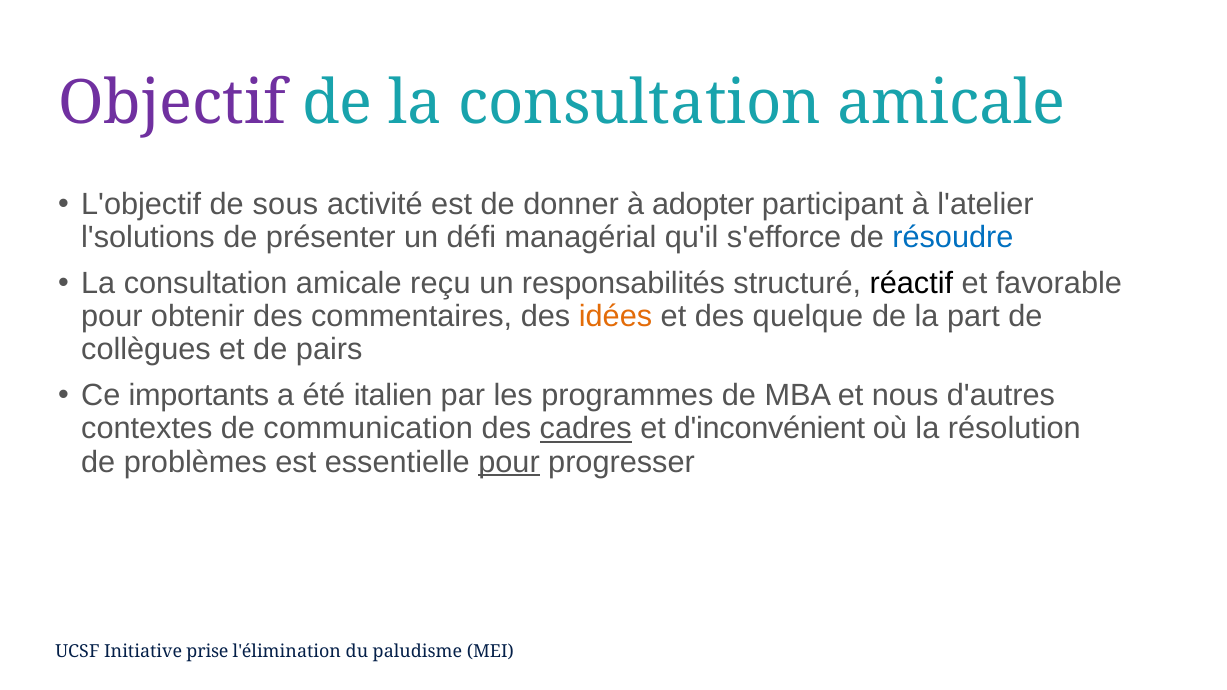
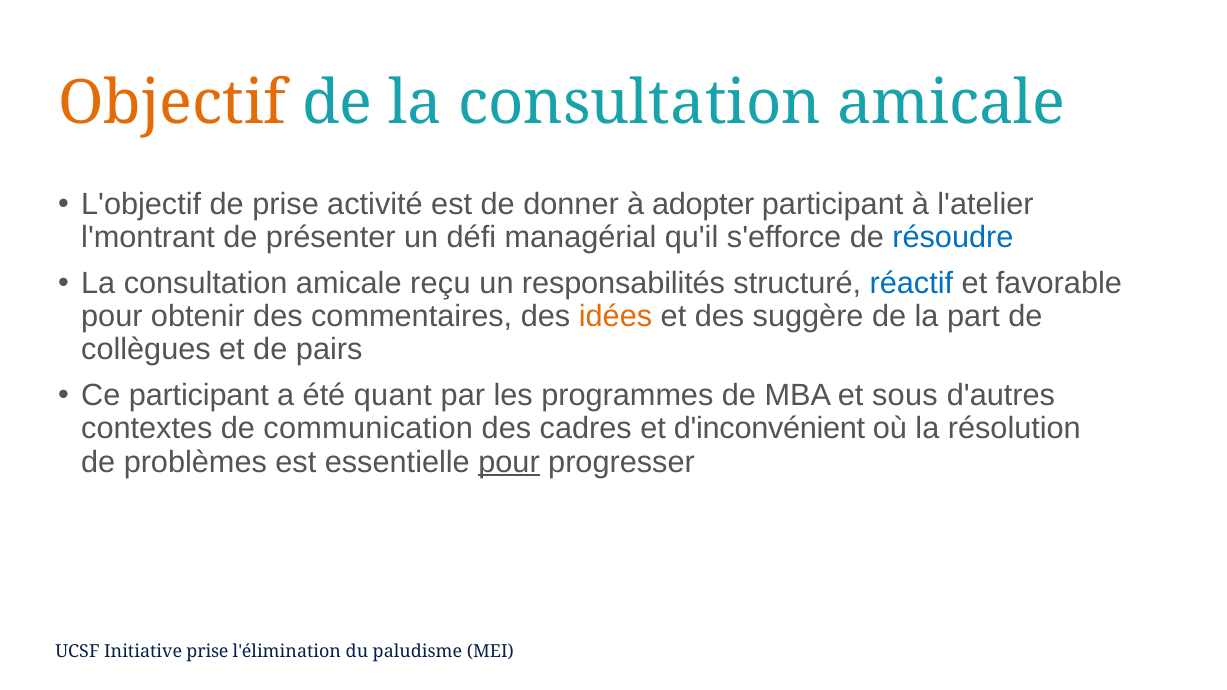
Objectif colour: purple -> orange
de sous: sous -> prise
l'solutions: l'solutions -> l'montrant
réactif colour: black -> blue
quelque: quelque -> suggère
Ce importants: importants -> participant
italien: italien -> quant
nous: nous -> sous
cadres underline: present -> none
